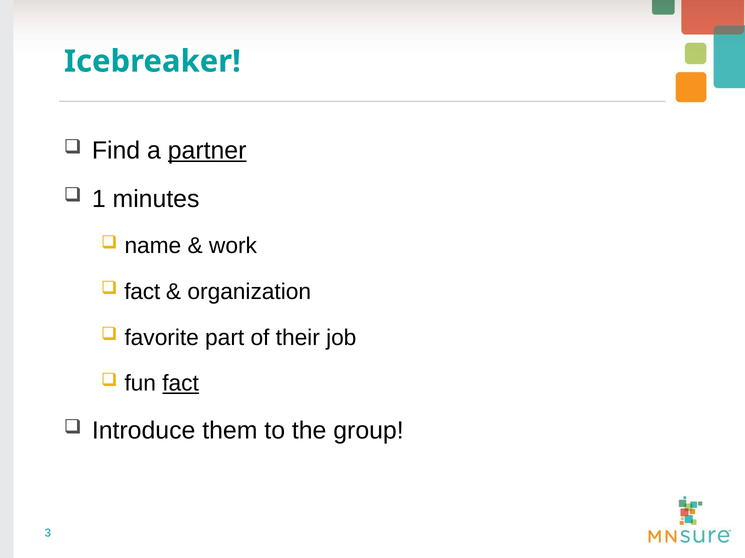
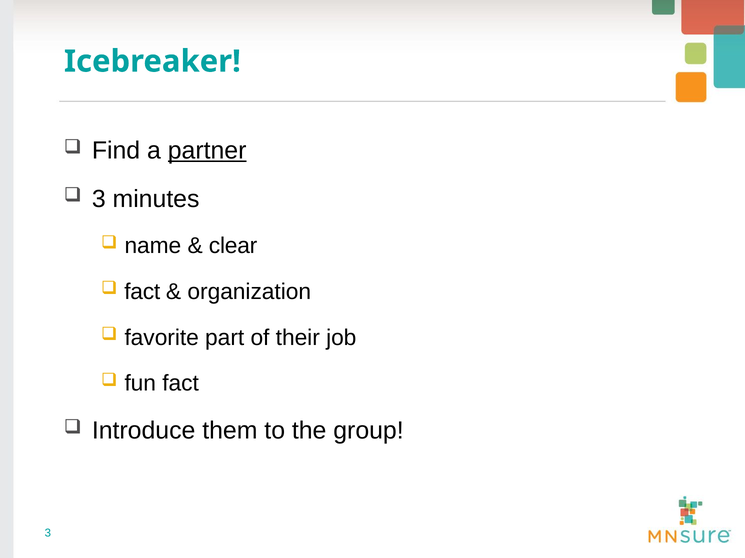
1 at (99, 199): 1 -> 3
work: work -> clear
fact at (181, 384) underline: present -> none
